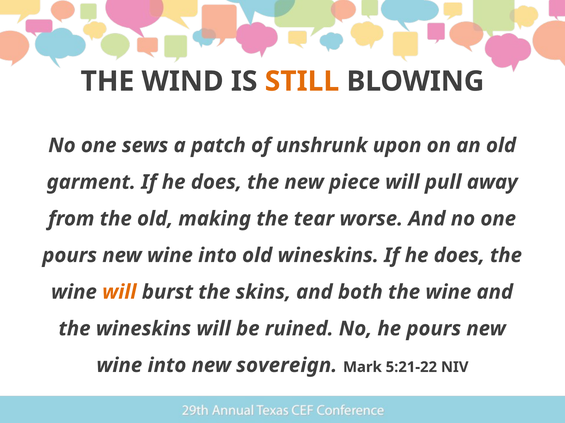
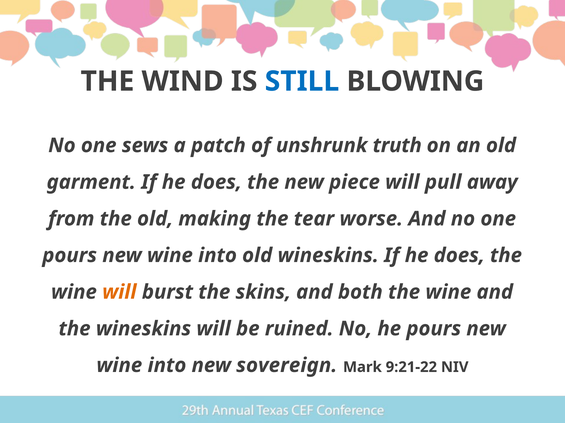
STILL colour: orange -> blue
upon: upon -> truth
5:21-22: 5:21-22 -> 9:21-22
